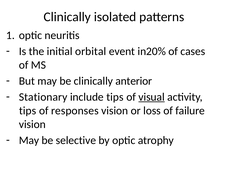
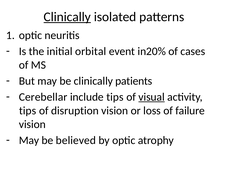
Clinically at (67, 17) underline: none -> present
anterior: anterior -> patients
Stationary: Stationary -> Cerebellar
responses: responses -> disruption
selective: selective -> believed
